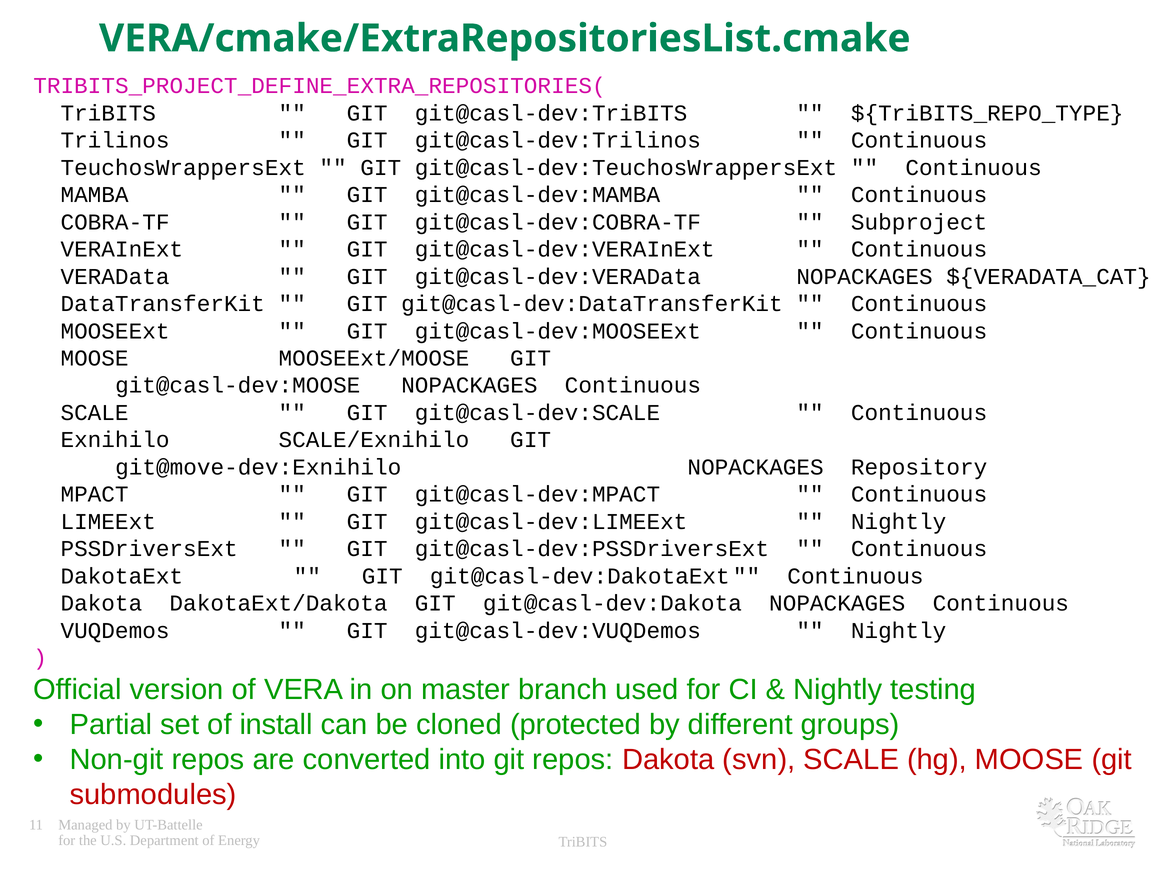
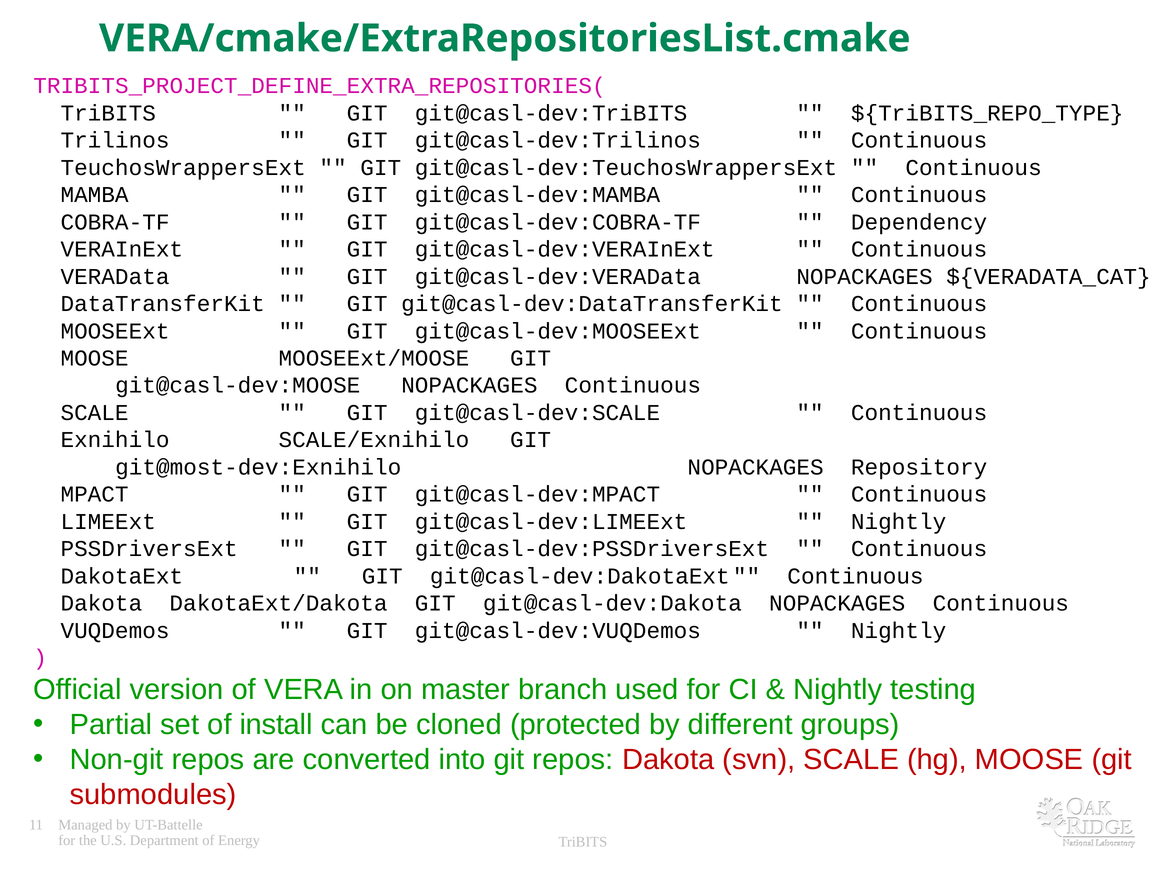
Subproject: Subproject -> Dependency
git@move-dev:Exnihilo: git@move-dev:Exnihilo -> git@most-dev:Exnihilo
